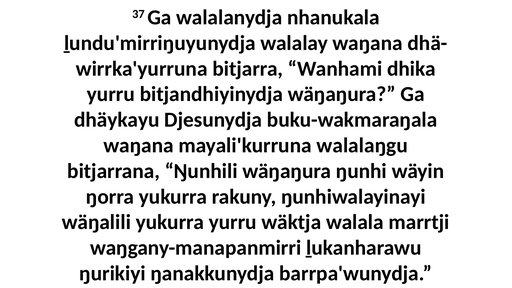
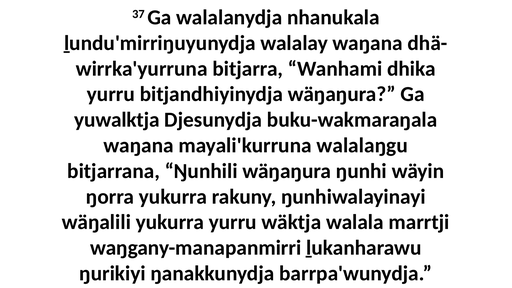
dhäykayu: dhäykayu -> yuwalktja
